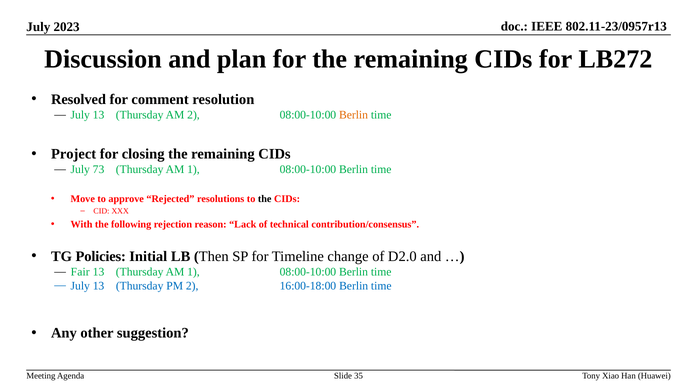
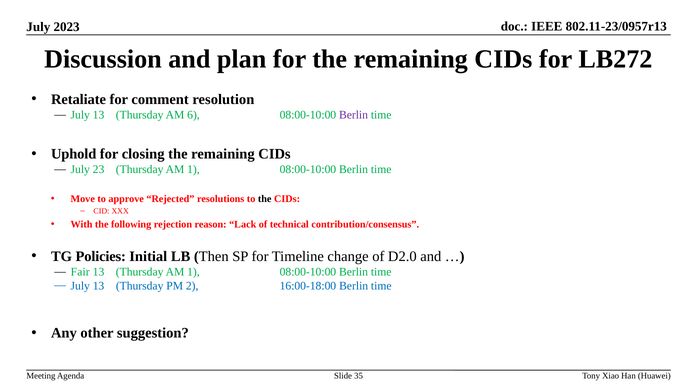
Resolved: Resolved -> Retaliate
AM 2: 2 -> 6
Berlin at (354, 115) colour: orange -> purple
Project: Project -> Uphold
73: 73 -> 23
